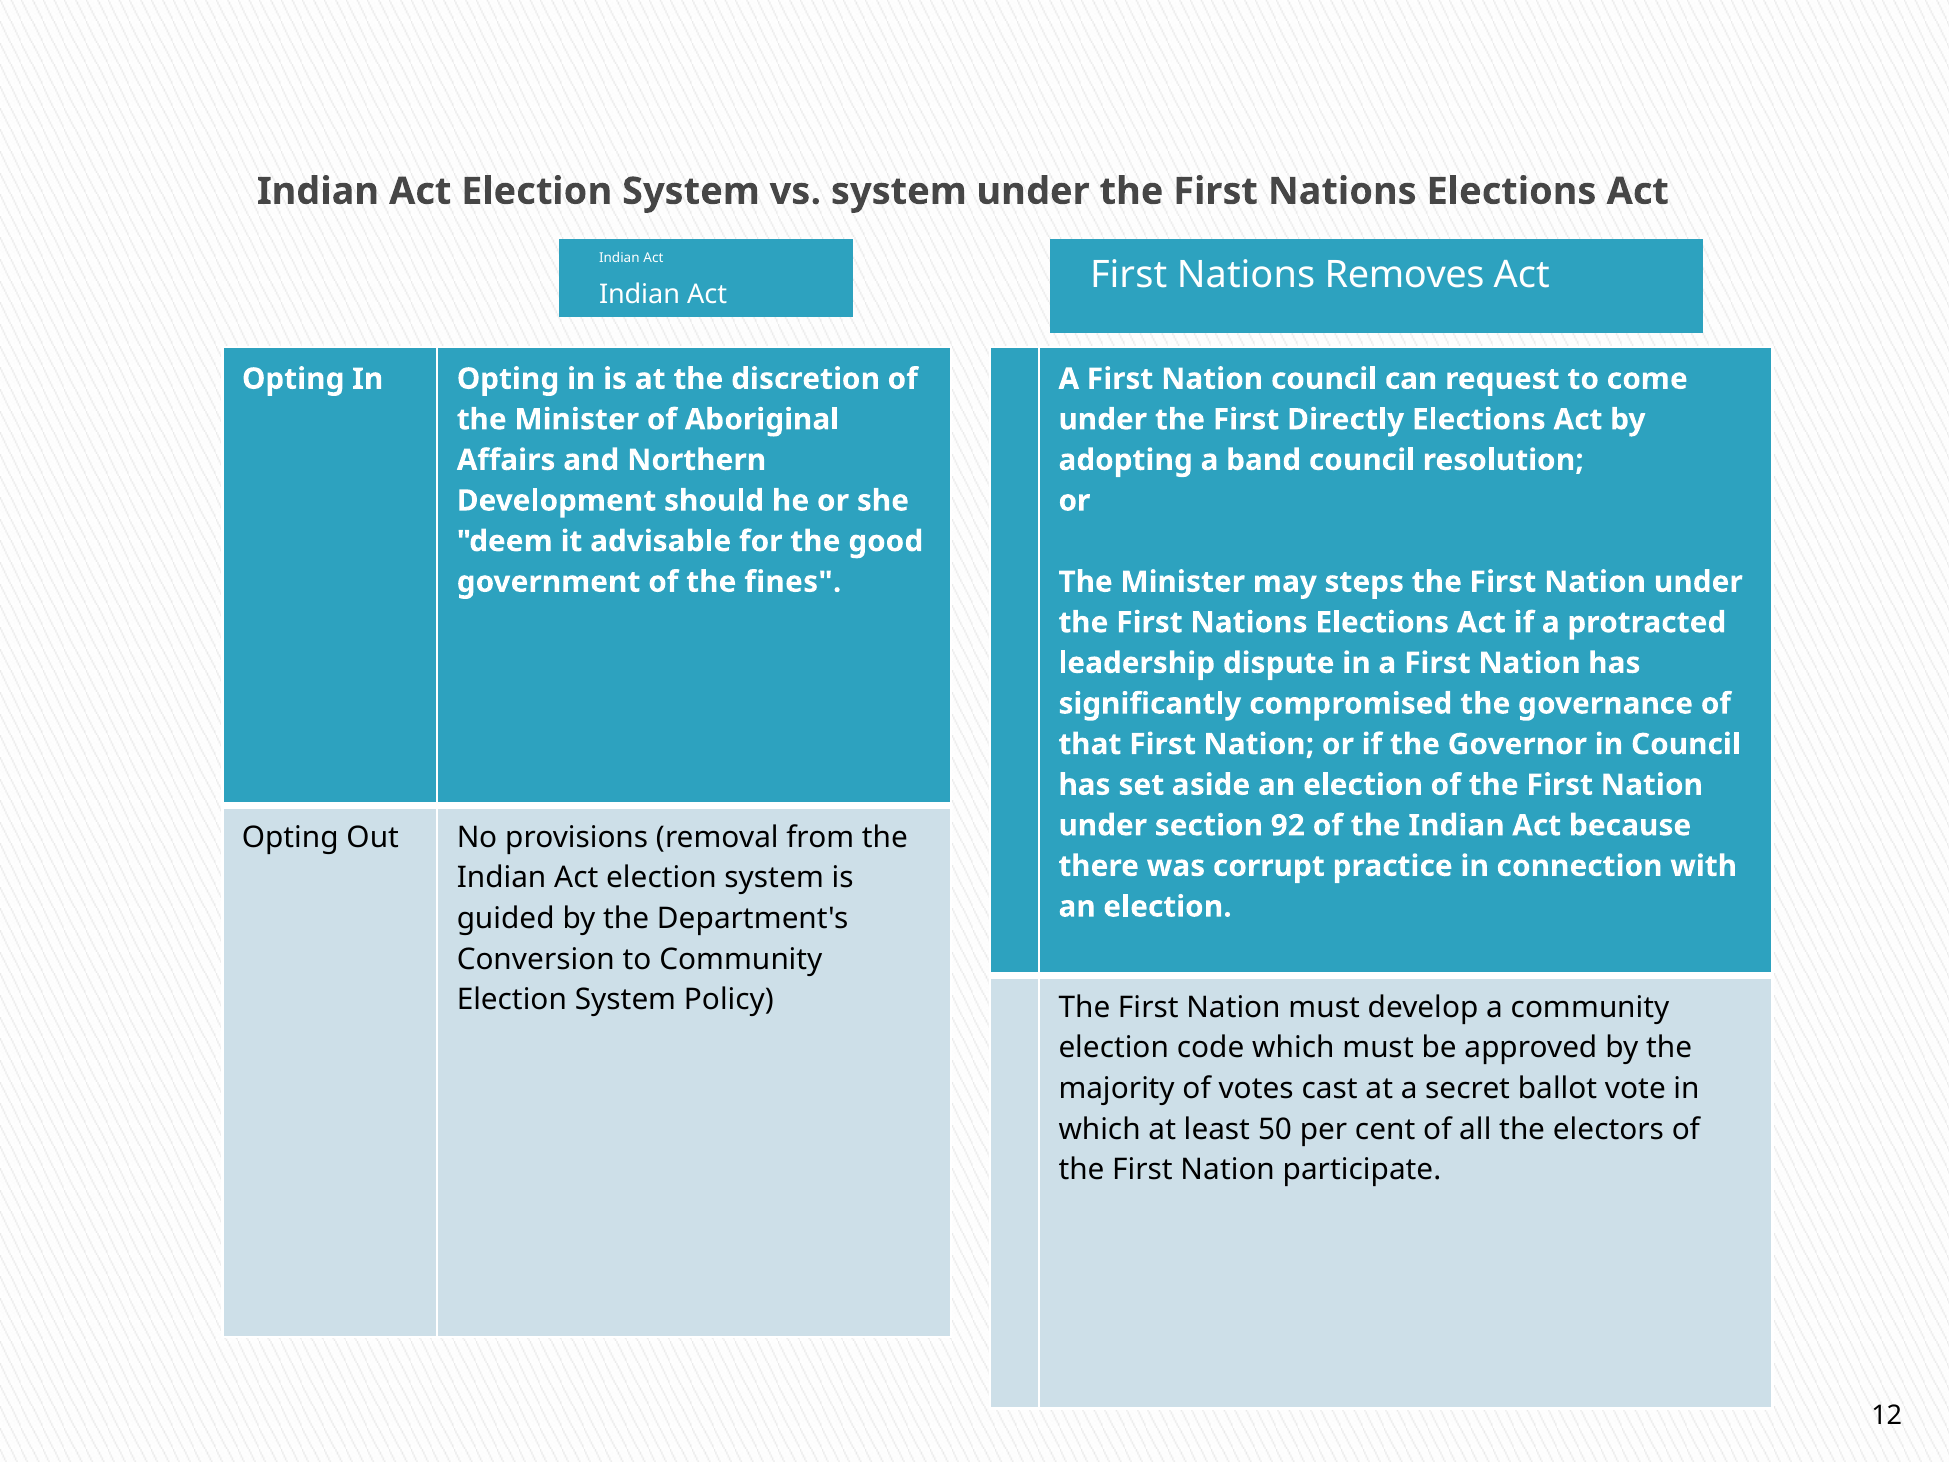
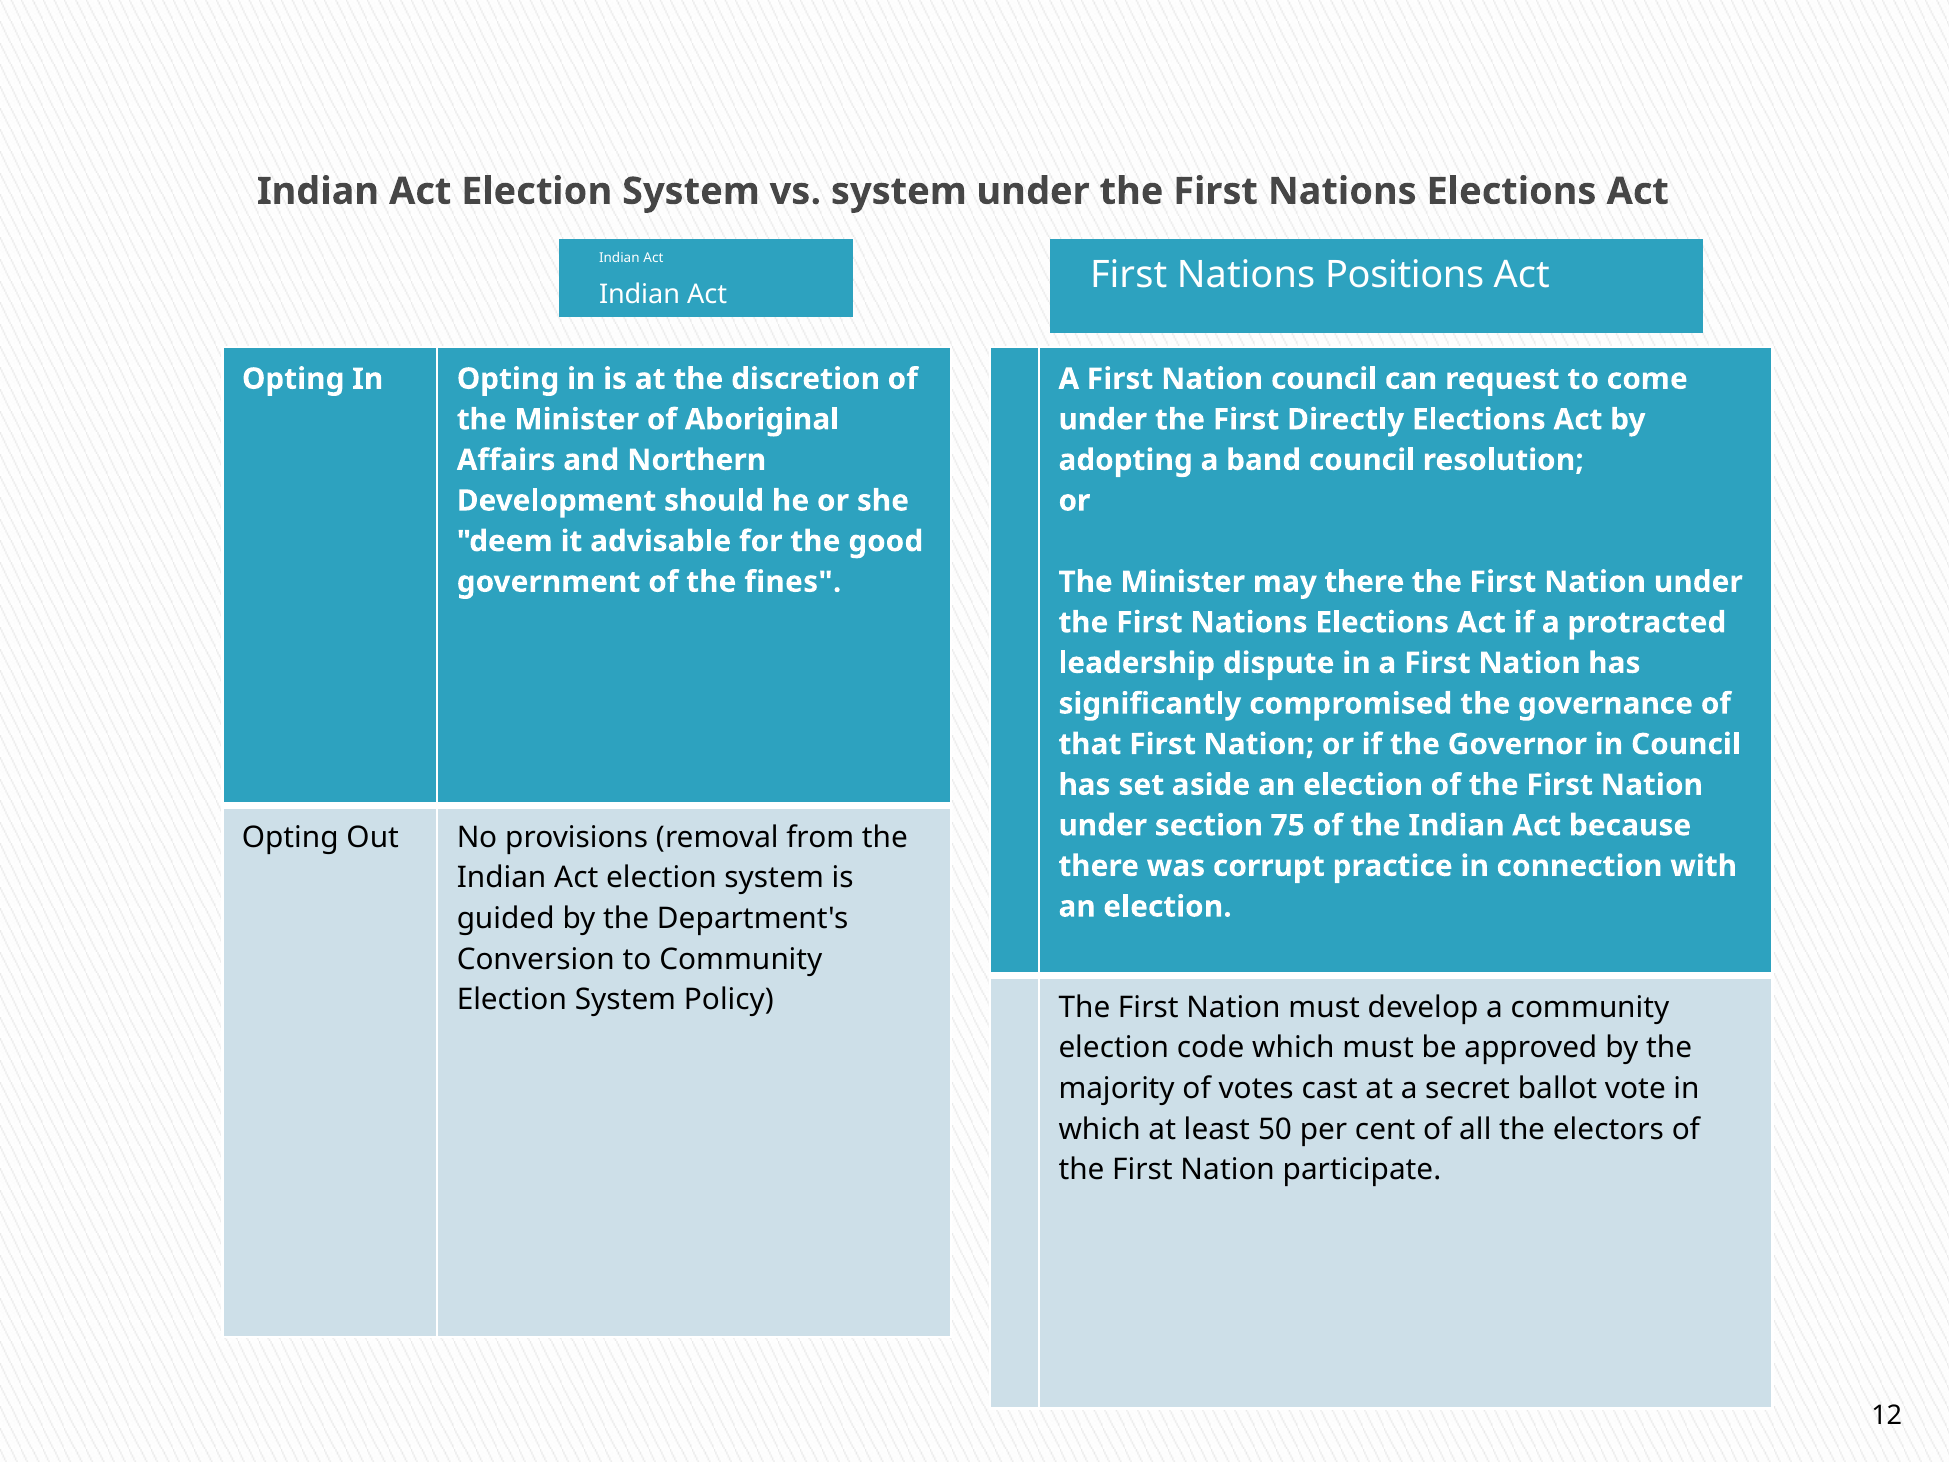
Removes: Removes -> Positions
may steps: steps -> there
92: 92 -> 75
